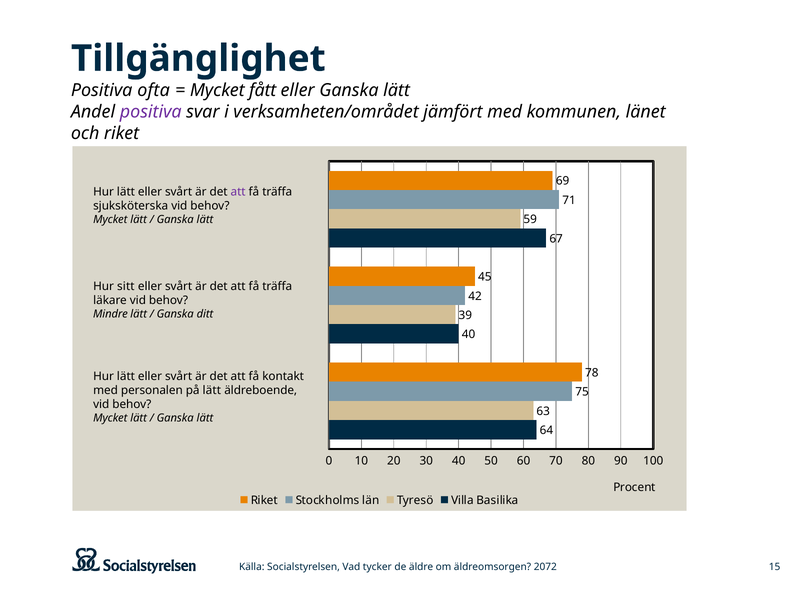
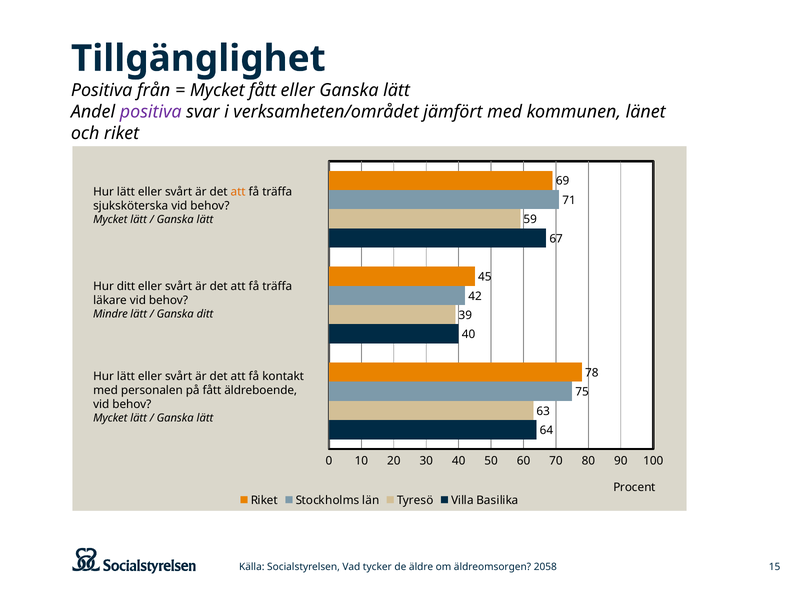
ofta: ofta -> från
att at (238, 192) colour: purple -> orange
Hur sitt: sitt -> ditt
på lätt: lätt -> fått
2072: 2072 -> 2058
